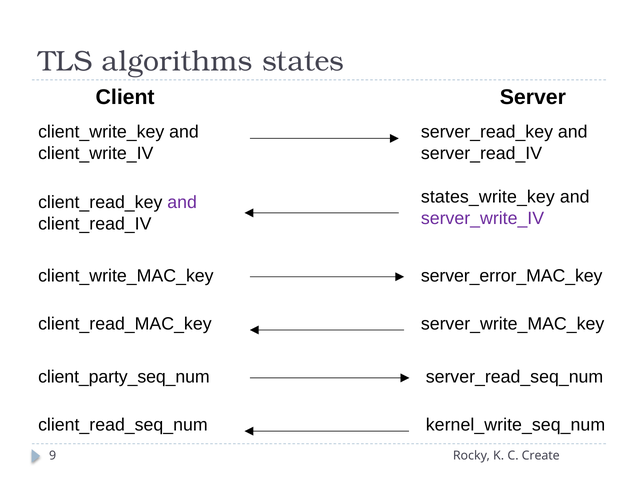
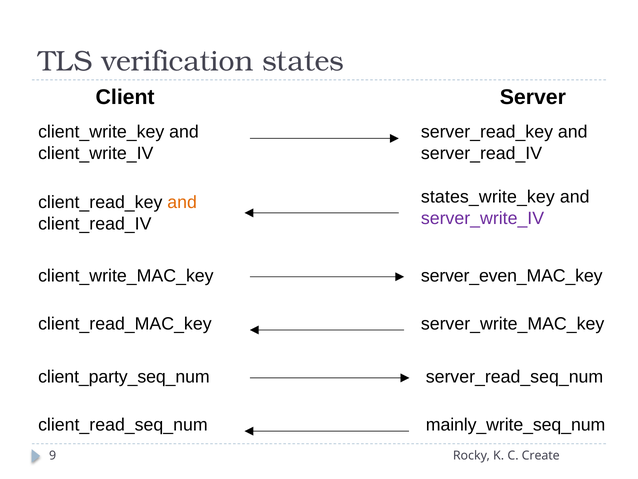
algorithms: algorithms -> verification
and at (182, 202) colour: purple -> orange
server_error_MAC_key: server_error_MAC_key -> server_even_MAC_key
kernel_write_seq_num: kernel_write_seq_num -> mainly_write_seq_num
